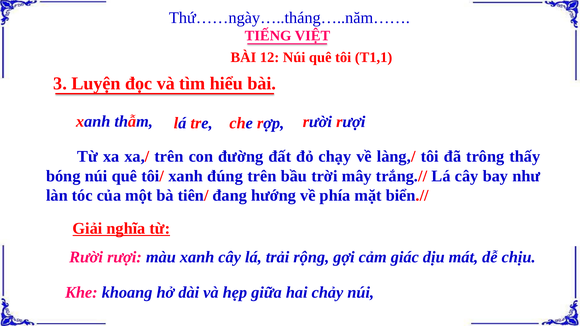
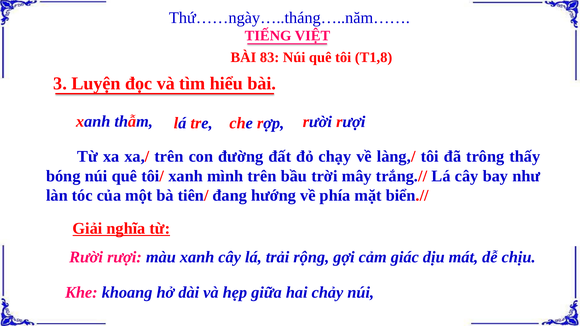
12: 12 -> 83
T1,1: T1,1 -> T1,8
đúng: đúng -> mình
